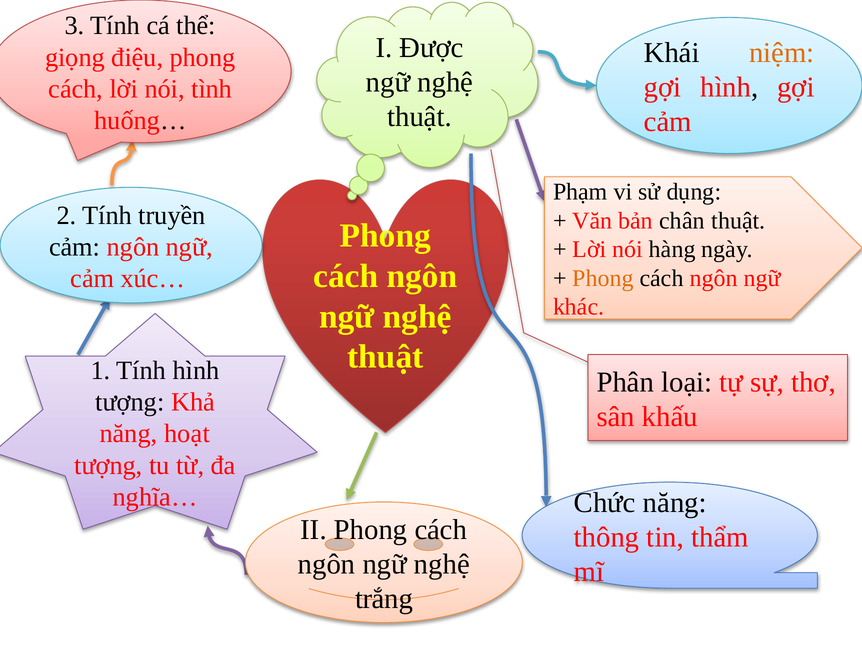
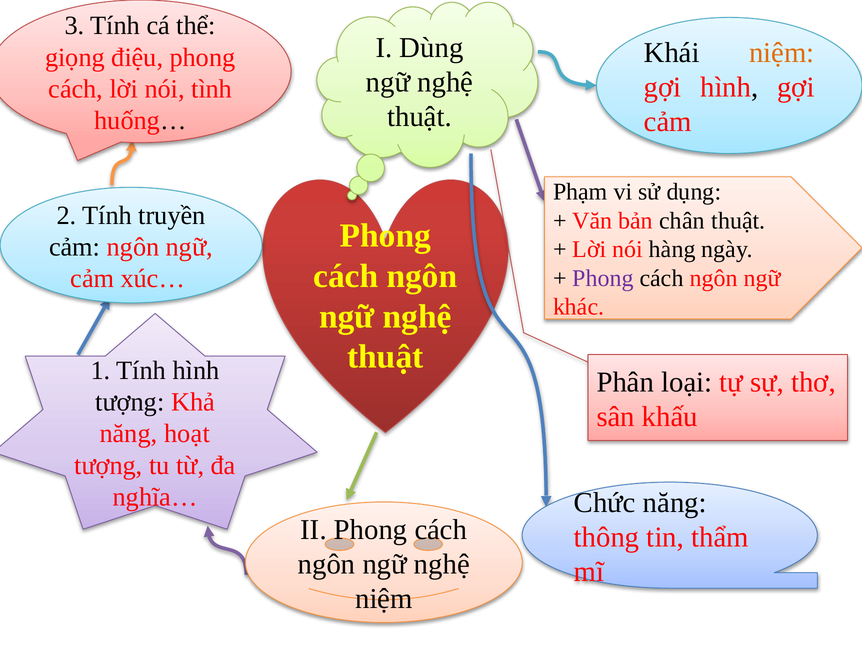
Được: Được -> Dùng
Phong at (603, 278) colour: orange -> purple
trắng at (384, 598): trắng -> niệm
